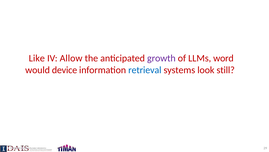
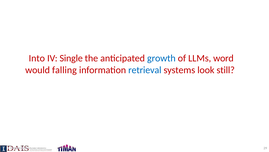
Like: Like -> Into
Allow: Allow -> Single
growth colour: purple -> blue
device: device -> falling
